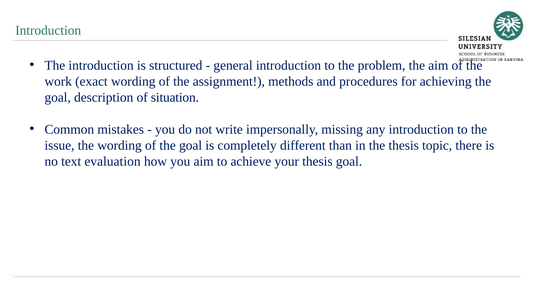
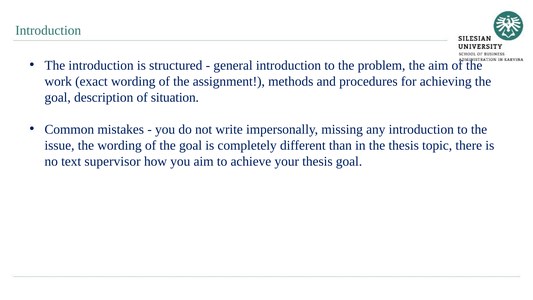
evaluation: evaluation -> supervisor
